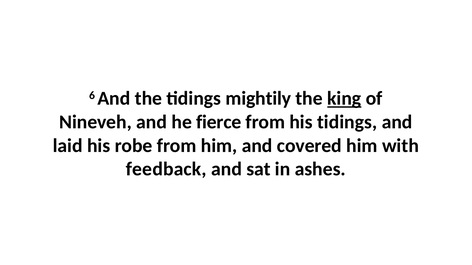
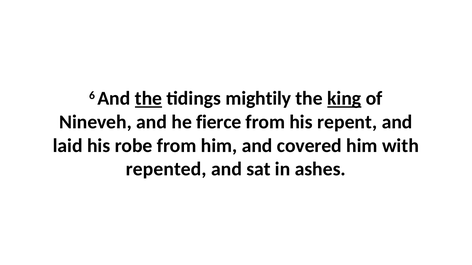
the at (148, 99) underline: none -> present
his tidings: tidings -> repent
feedback: feedback -> repented
